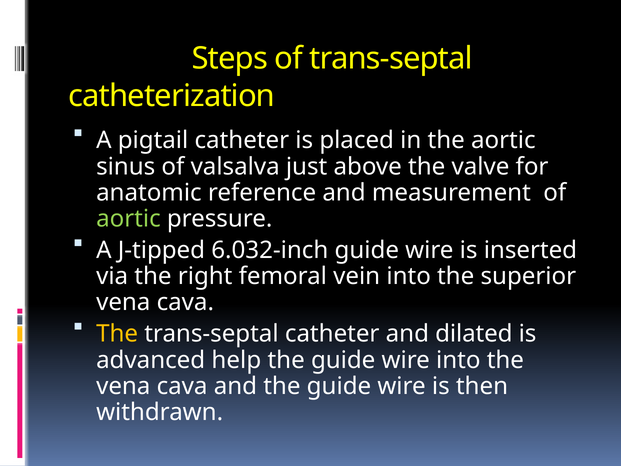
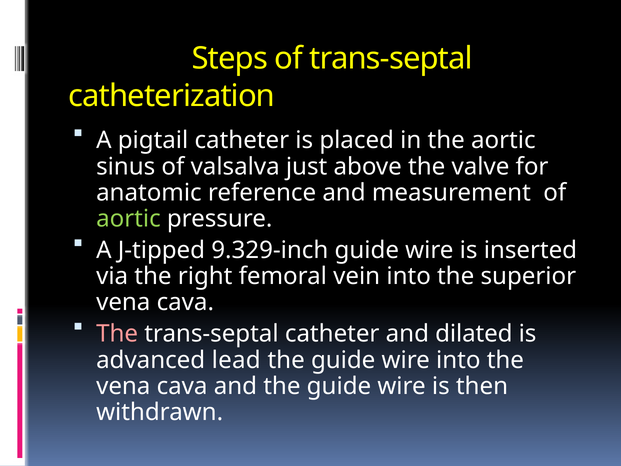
6.032-inch: 6.032-inch -> 9.329-inch
The at (117, 334) colour: yellow -> pink
help: help -> lead
